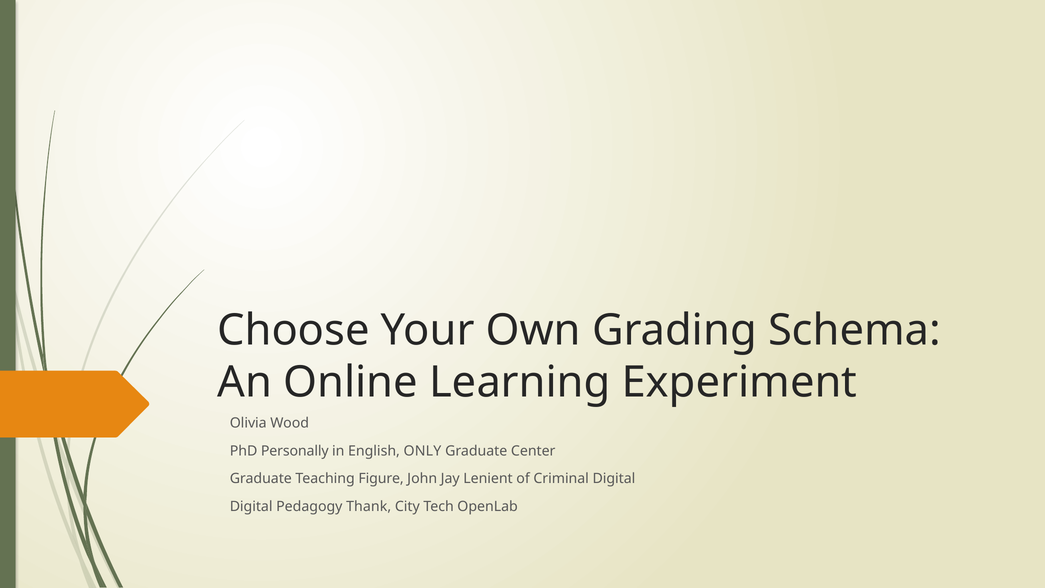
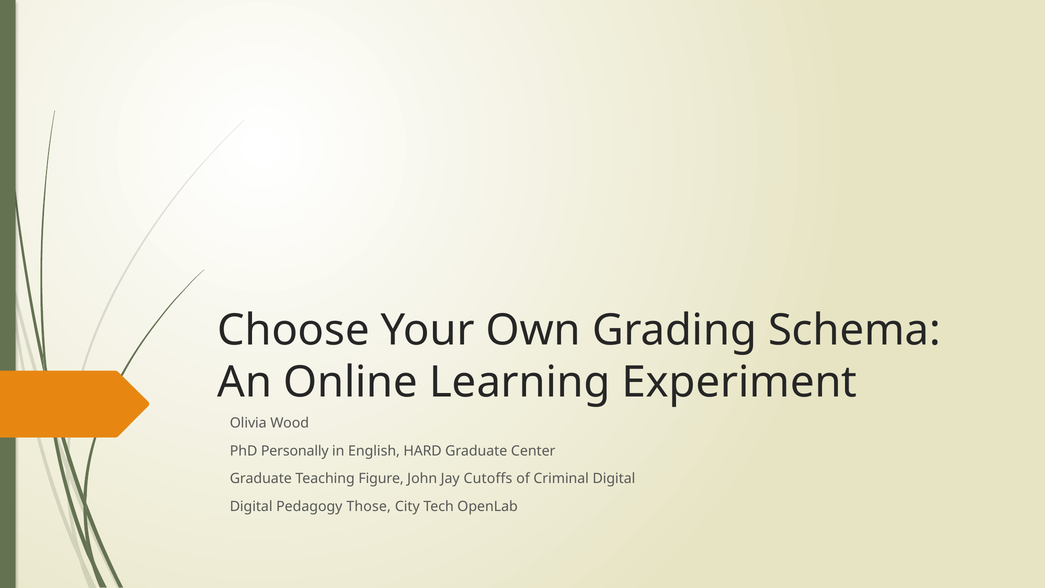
ONLY: ONLY -> HARD
Lenient: Lenient -> Cutoffs
Thank: Thank -> Those
